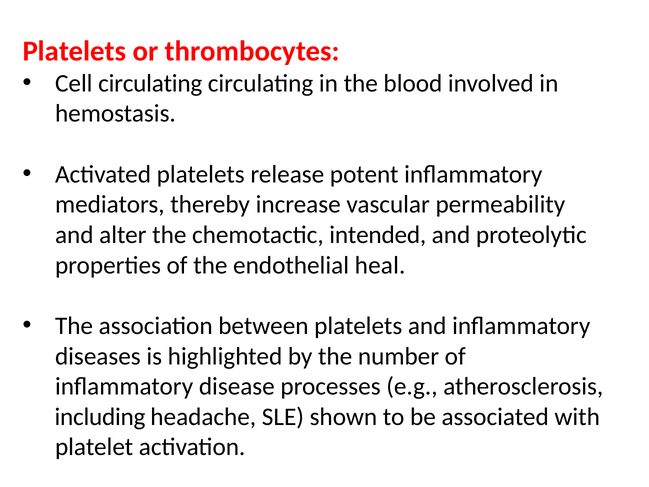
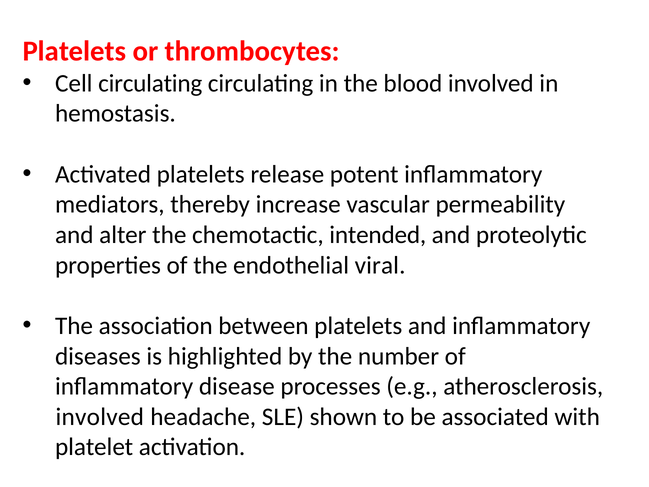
heal: heal -> viral
including at (100, 417): including -> involved
